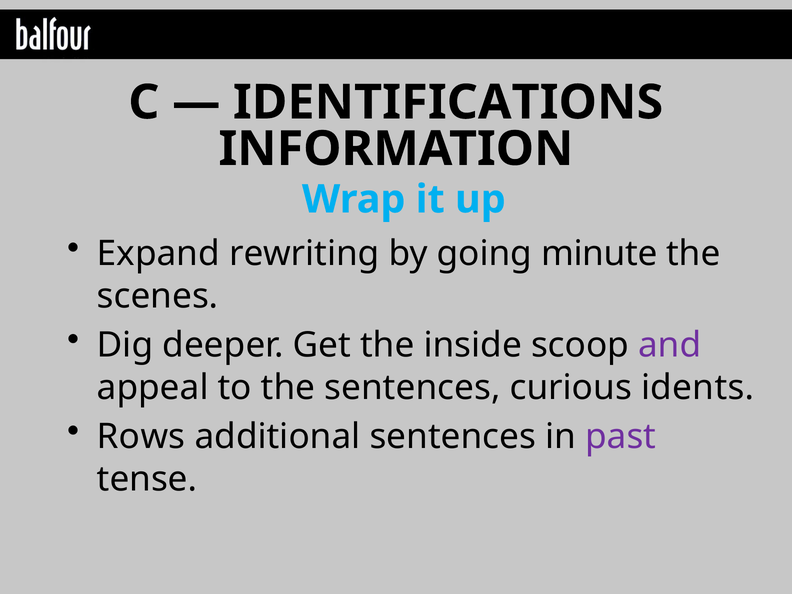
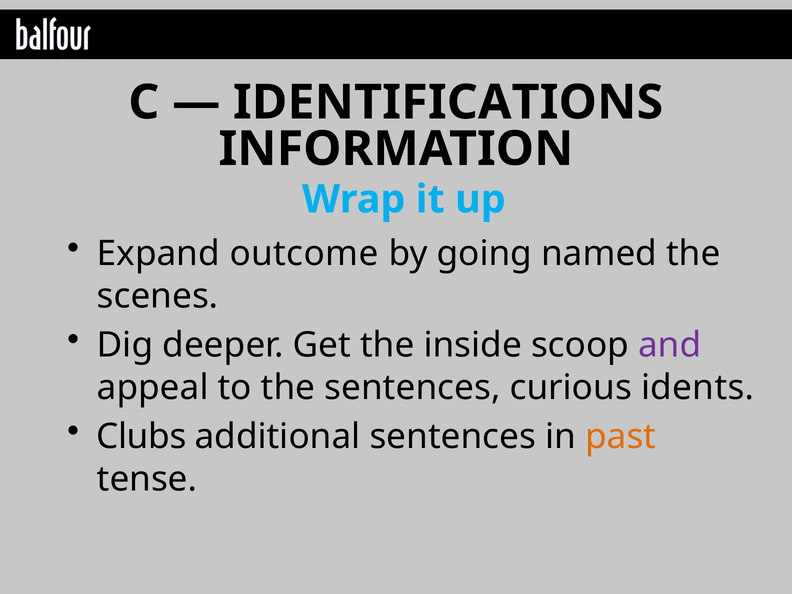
rewriting: rewriting -> outcome
minute: minute -> named
Rows: Rows -> Clubs
past colour: purple -> orange
